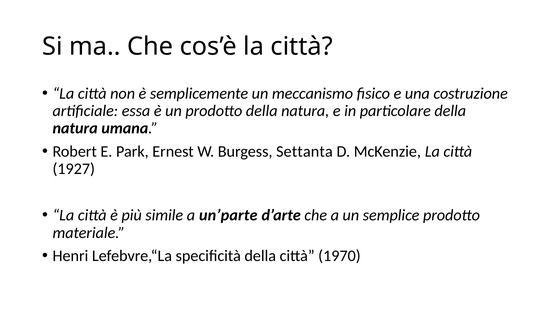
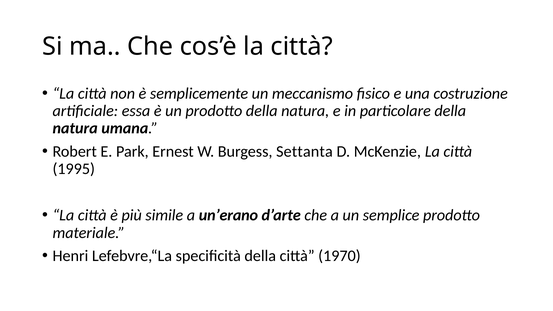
1927: 1927 -> 1995
un’parte: un’parte -> un’erano
